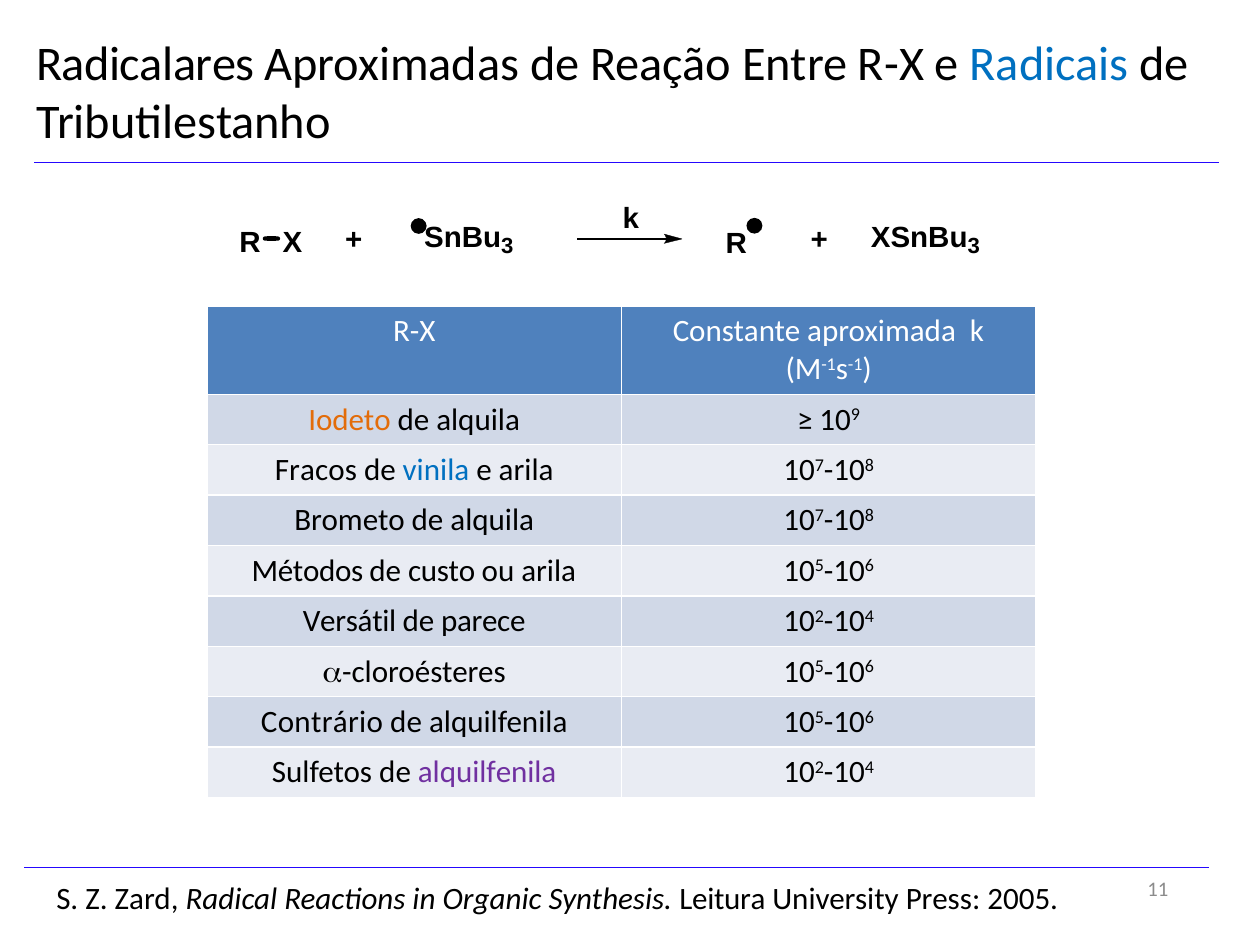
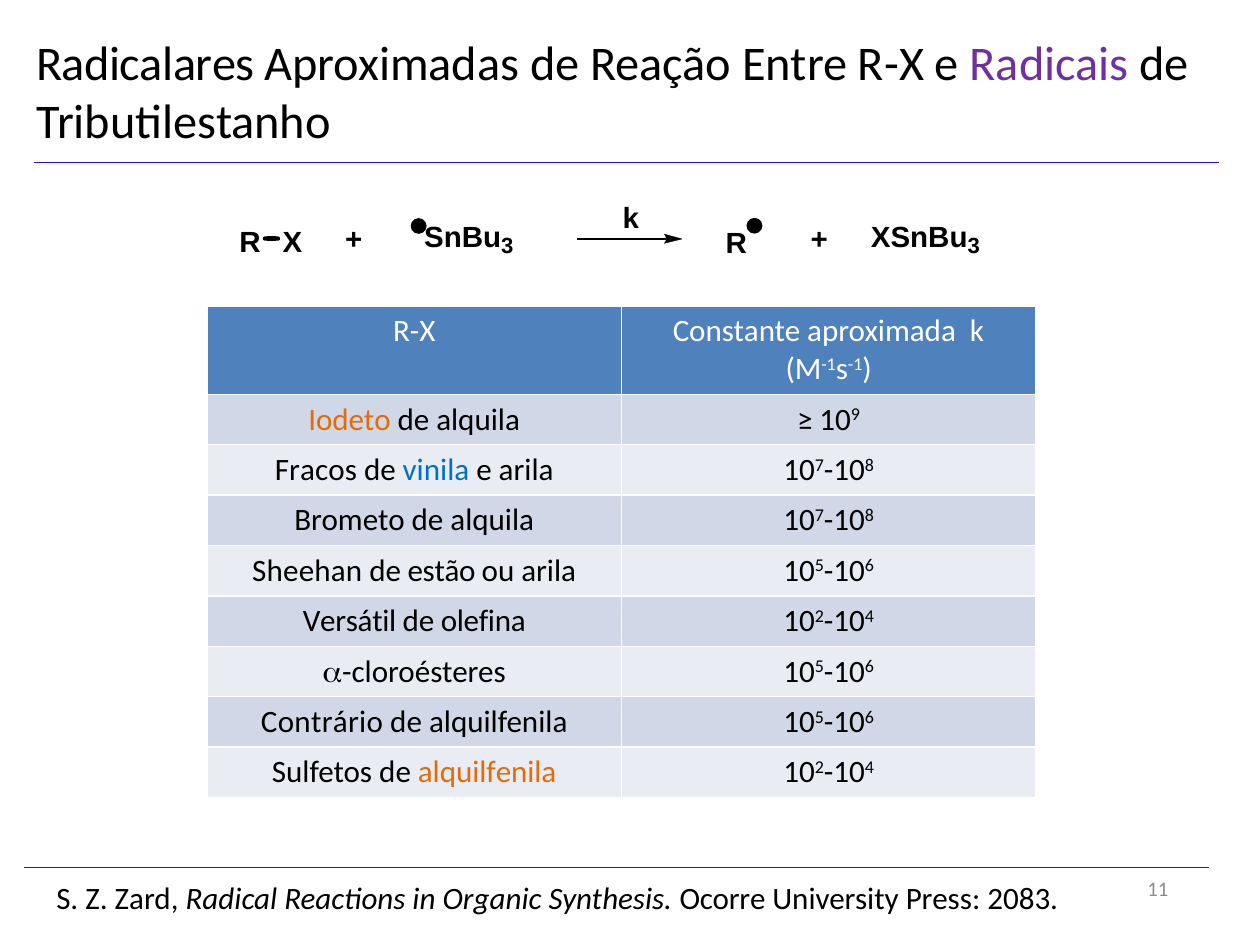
Radicais colour: blue -> purple
Métodos: Métodos -> Sheehan
custo: custo -> estão
parece: parece -> olefina
alquilfenila at (487, 773) colour: purple -> orange
Leitura: Leitura -> Ocorre
2005: 2005 -> 2083
